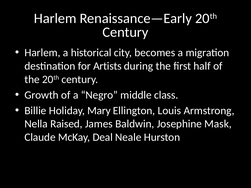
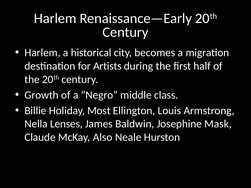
Mary: Mary -> Most
Raised: Raised -> Lenses
Deal: Deal -> Also
